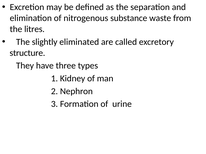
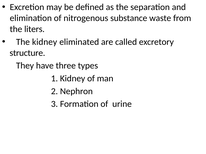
litres: litres -> liters
The slightly: slightly -> kidney
